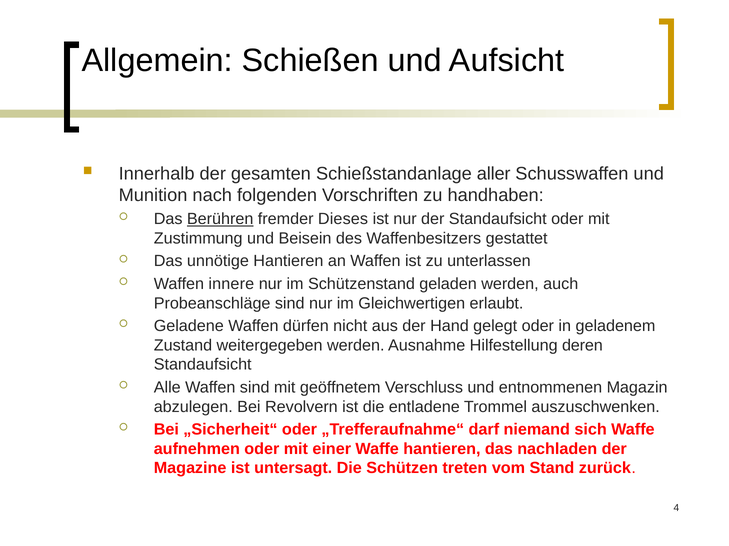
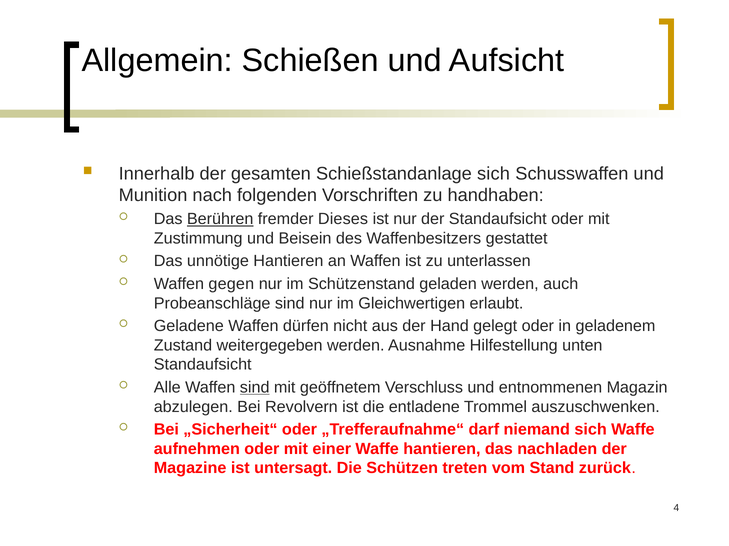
Schießstandanlage aller: aller -> sich
innere: innere -> gegen
deren: deren -> unten
sind at (255, 388) underline: none -> present
